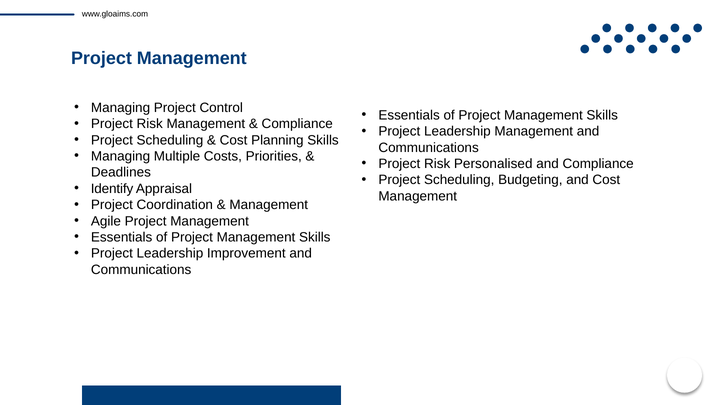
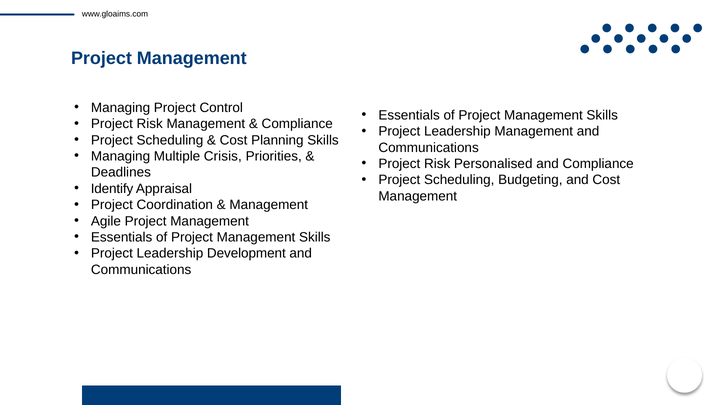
Costs: Costs -> Crisis
Improvement: Improvement -> Development
